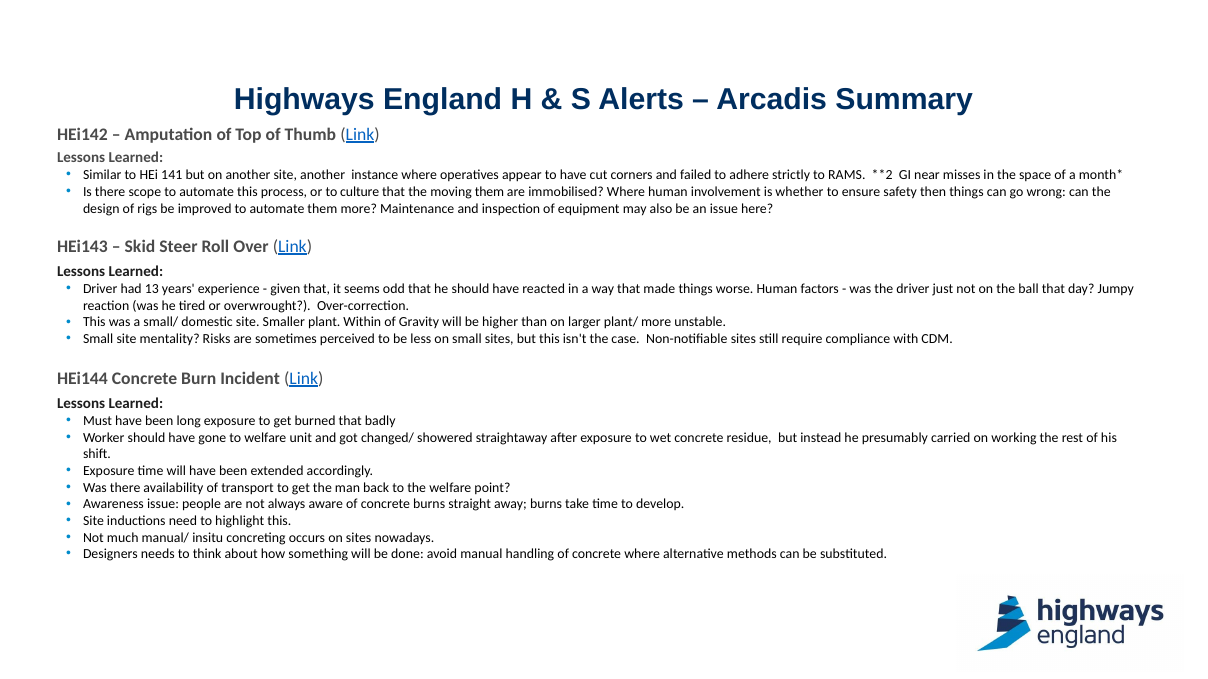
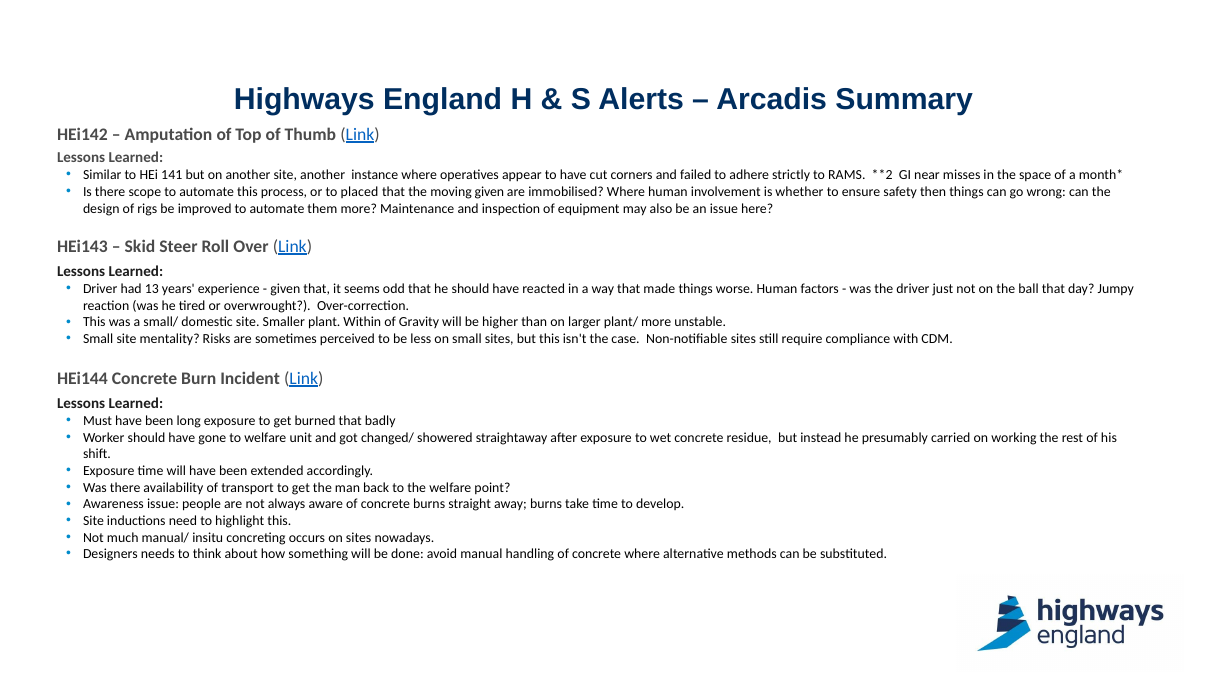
culture: culture -> placed
moving them: them -> given
